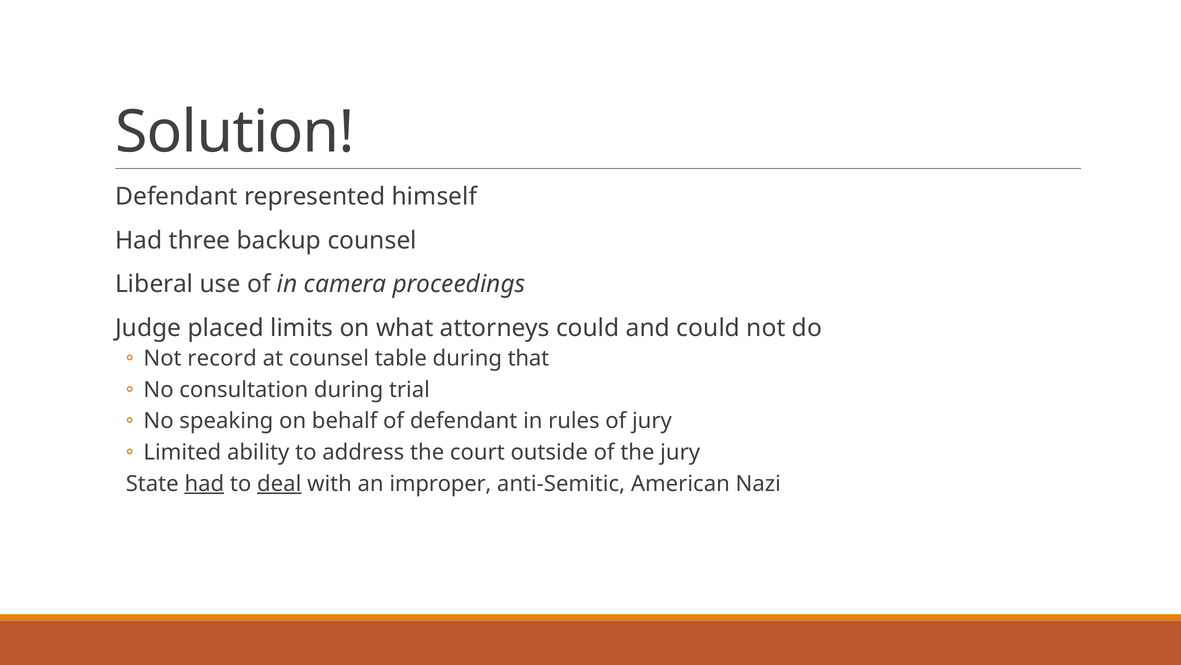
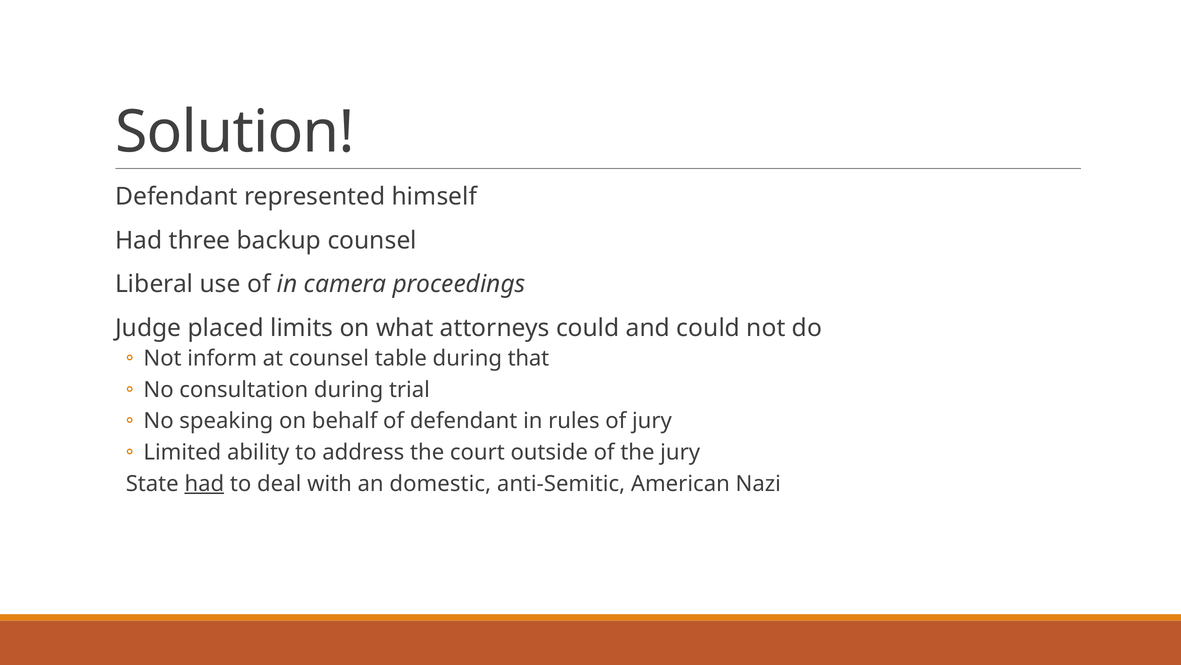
record: record -> inform
deal underline: present -> none
improper: improper -> domestic
